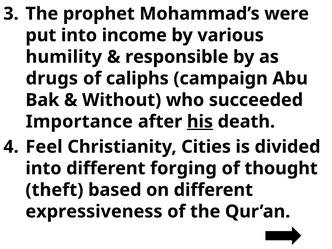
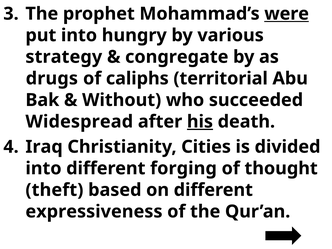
were underline: none -> present
income: income -> hungry
humility: humility -> strategy
responsible: responsible -> congregate
campaign: campaign -> territorial
Importance: Importance -> Widespread
Feel: Feel -> Iraq
